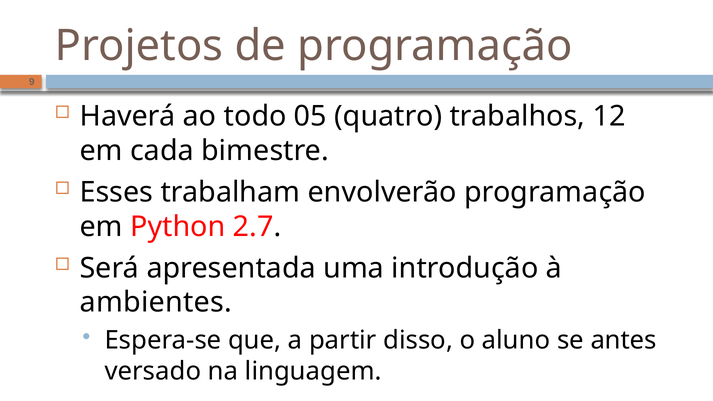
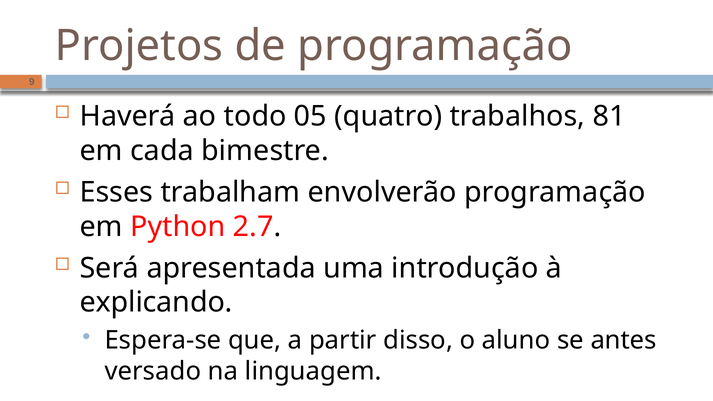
12: 12 -> 81
ambientes: ambientes -> explicando
